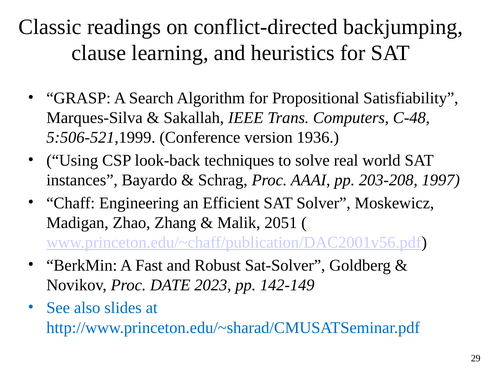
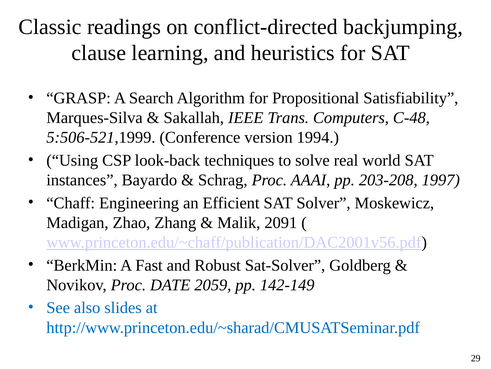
1936: 1936 -> 1994
2051: 2051 -> 2091
2023: 2023 -> 2059
